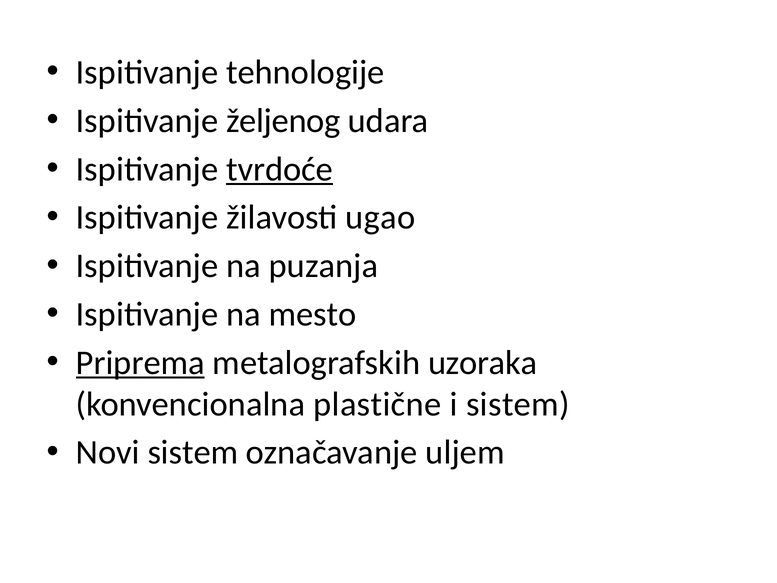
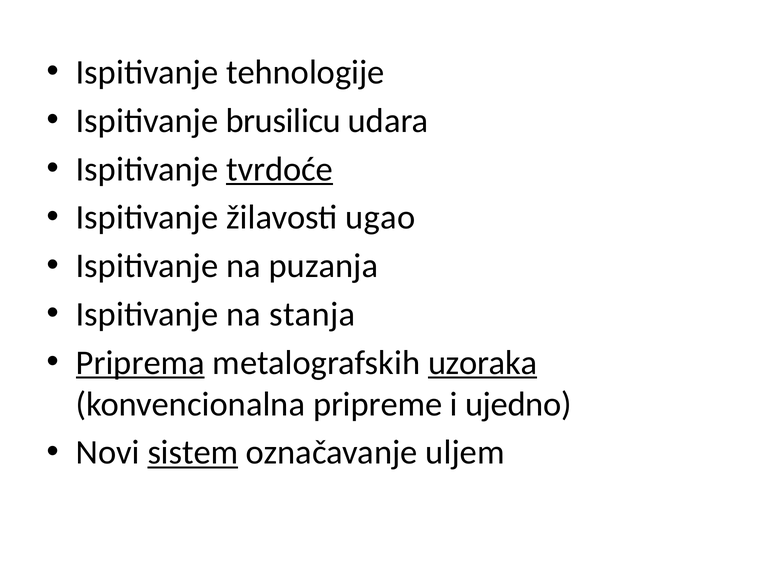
željenog: željenog -> brusilicu
mesto: mesto -> stanja
uzoraka underline: none -> present
plastične: plastične -> pripreme
i sistem: sistem -> ujedno
sistem at (193, 452) underline: none -> present
